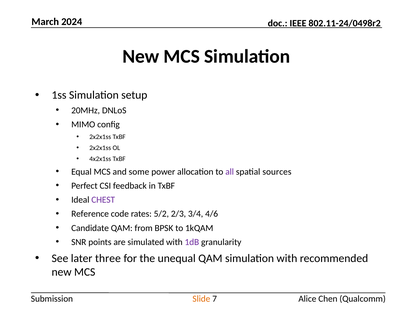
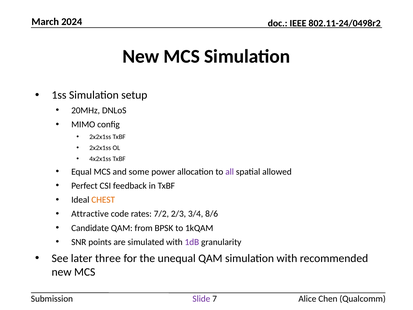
sources: sources -> allowed
CHEST colour: purple -> orange
Reference: Reference -> Attractive
5/2: 5/2 -> 7/2
4/6: 4/6 -> 8/6
Slide colour: orange -> purple
